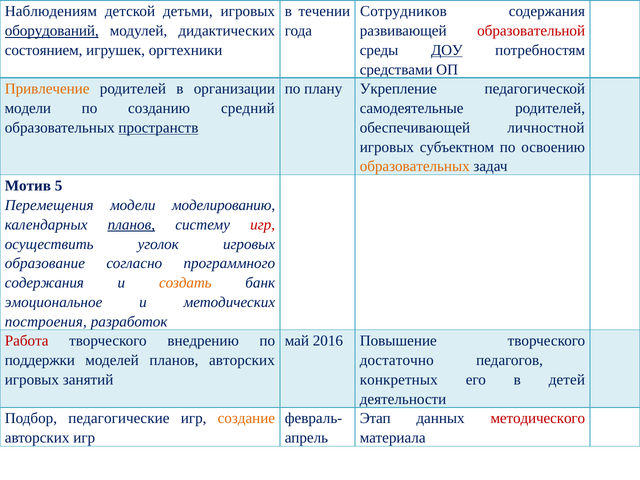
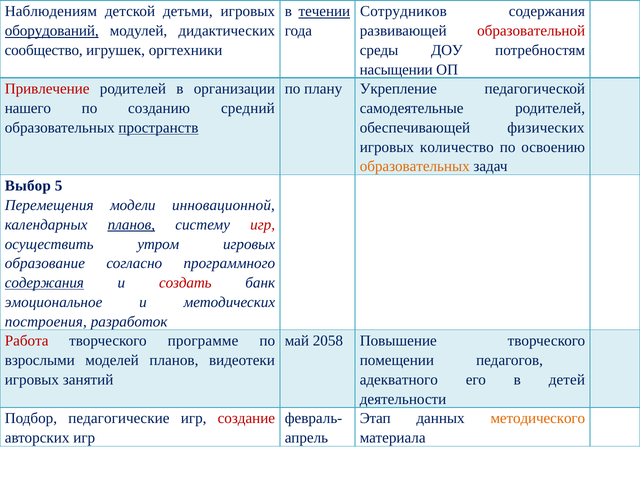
течении underline: none -> present
состоянием: состоянием -> сообщество
ДОУ underline: present -> none
средствами: средствами -> насыщении
Привлечение colour: orange -> red
модели at (28, 108): модели -> нашего
личностной: личностной -> физических
субъектном: субъектном -> количество
Мотив: Мотив -> Выбор
моделированию: моделированию -> инновационной
уголок: уголок -> утром
содержания at (44, 283) underline: none -> present
создать colour: orange -> red
внедрению: внедрению -> программе
2016: 2016 -> 2058
поддержки: поддержки -> взрослыми
планов авторских: авторских -> видеотеки
достаточно: достаточно -> помещении
конкретных: конкретных -> адекватного
создание colour: orange -> red
методического colour: red -> orange
